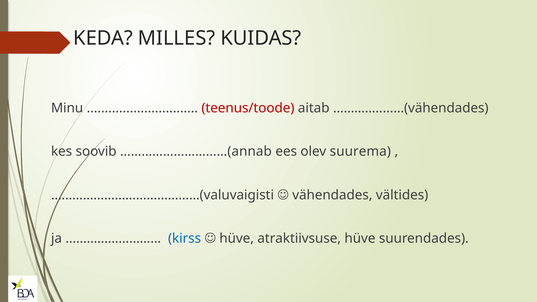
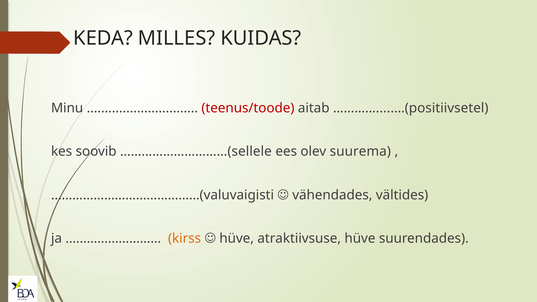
………….....…(vähendades: ………….....…(vähendades -> ………….....…(positiivsetel
…………………………(annab: …………………………(annab -> …………………………(sellele
kirss colour: blue -> orange
